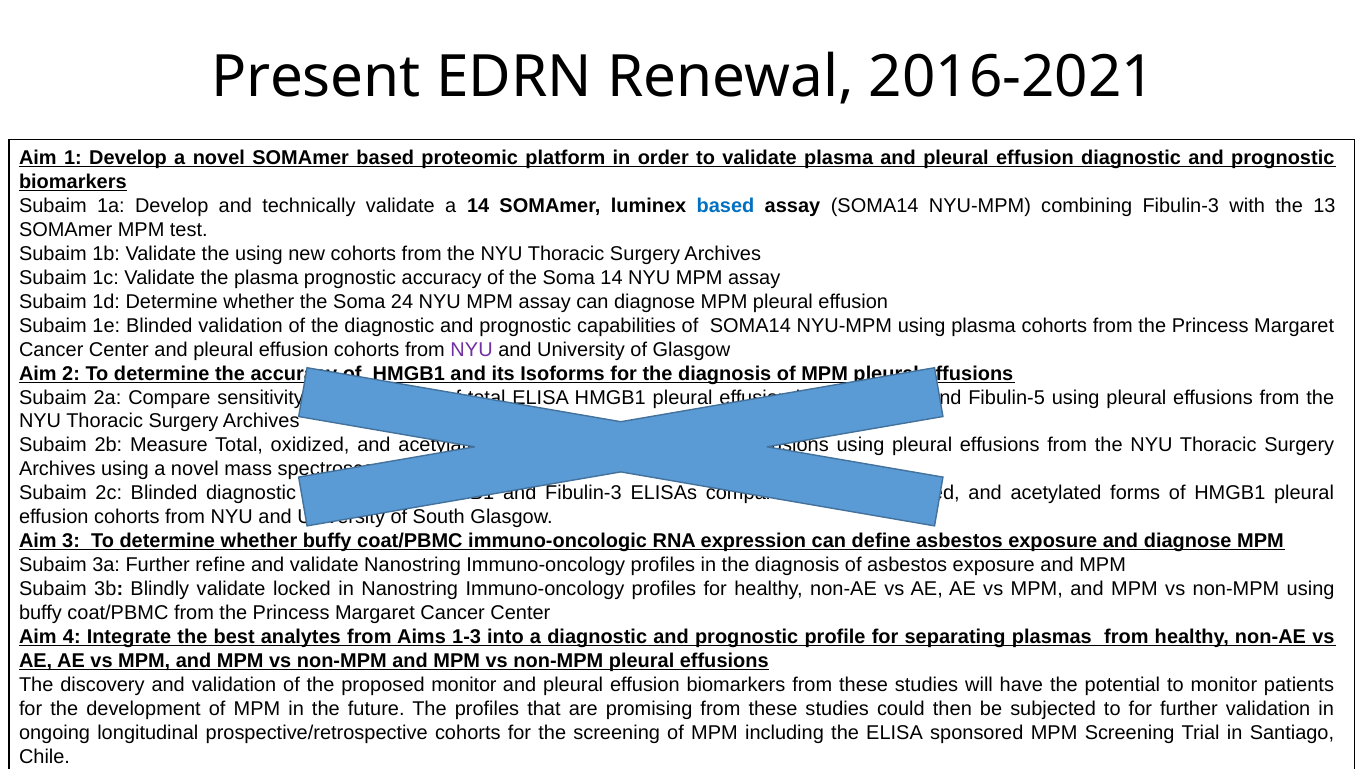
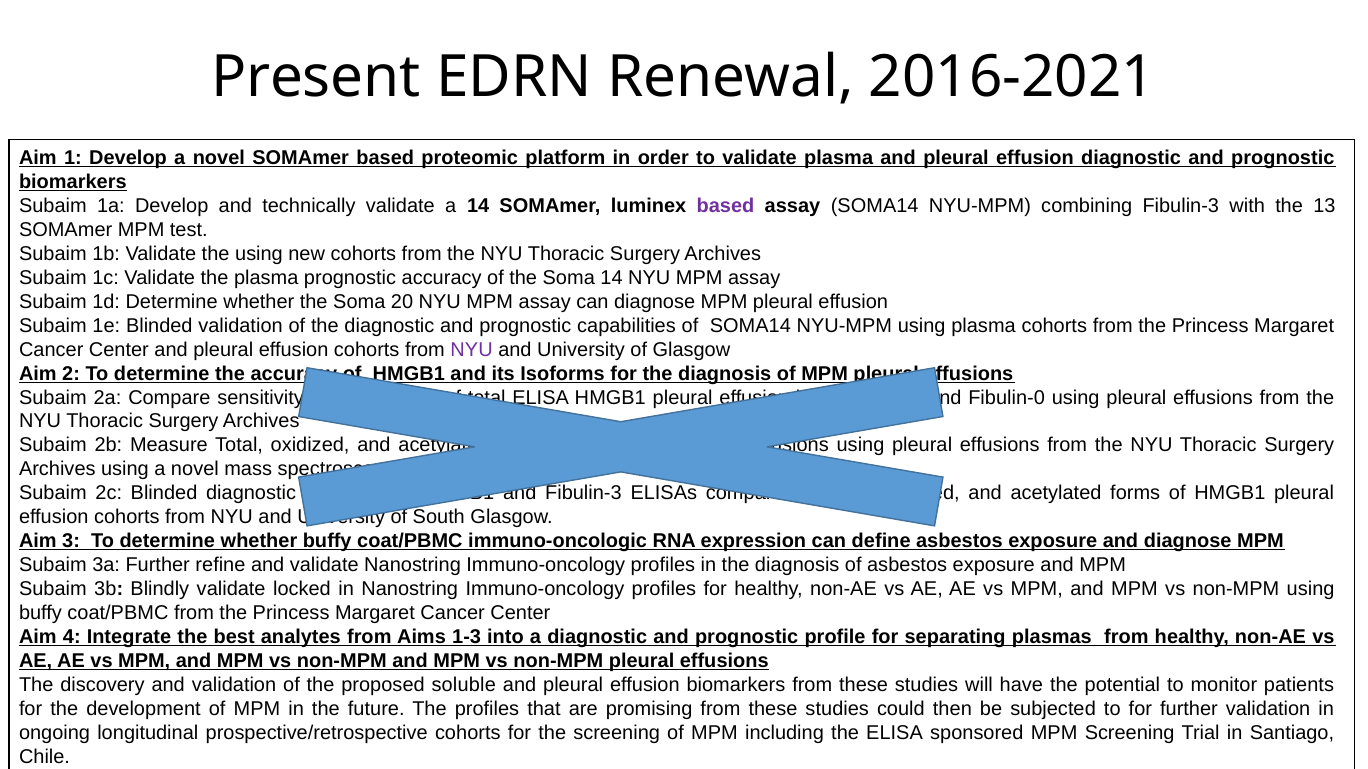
based at (726, 206) colour: blue -> purple
24: 24 -> 20
Fibulin-5: Fibulin-5 -> Fibulin-0
proposed monitor: monitor -> soluble
